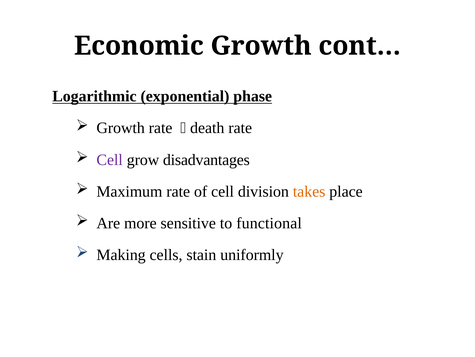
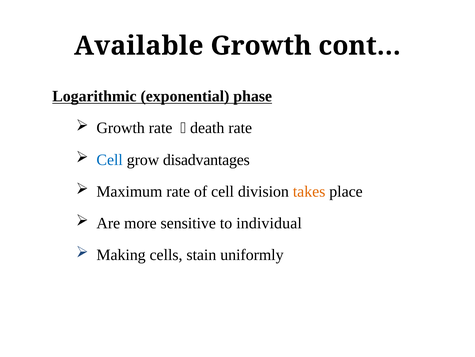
Economic: Economic -> Available
Cell at (110, 159) colour: purple -> blue
functional: functional -> individual
